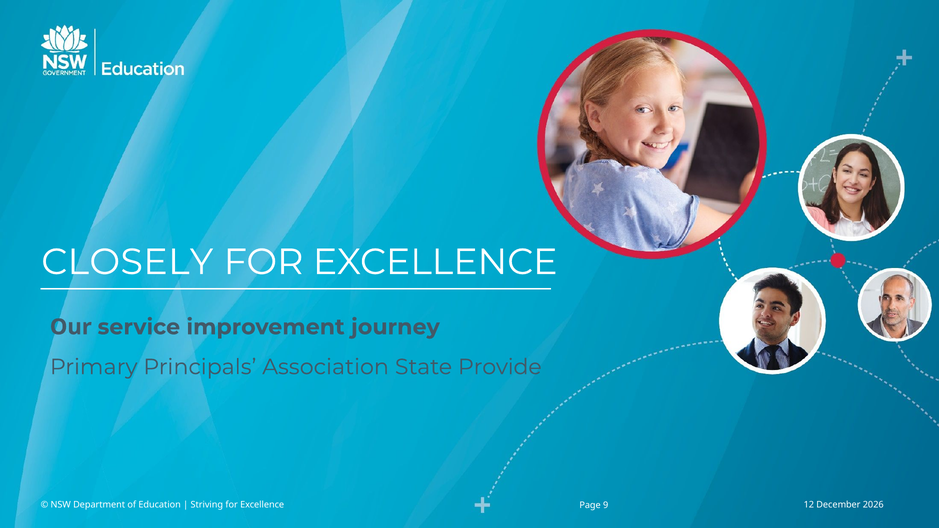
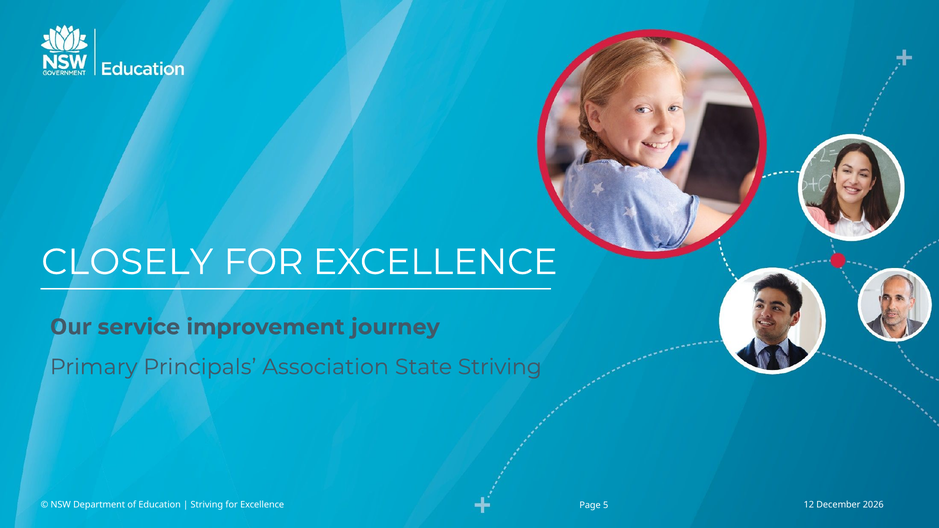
State Provide: Provide -> Striving
9: 9 -> 5
